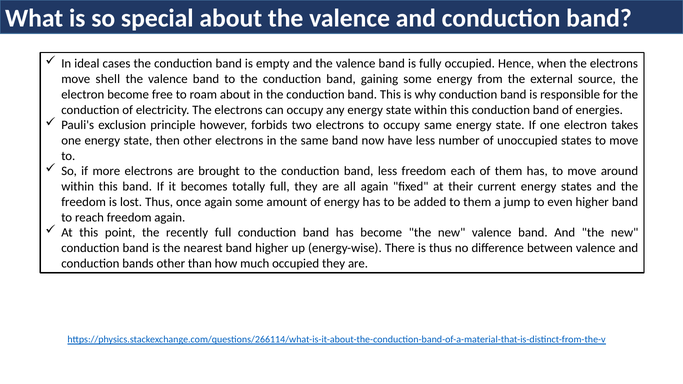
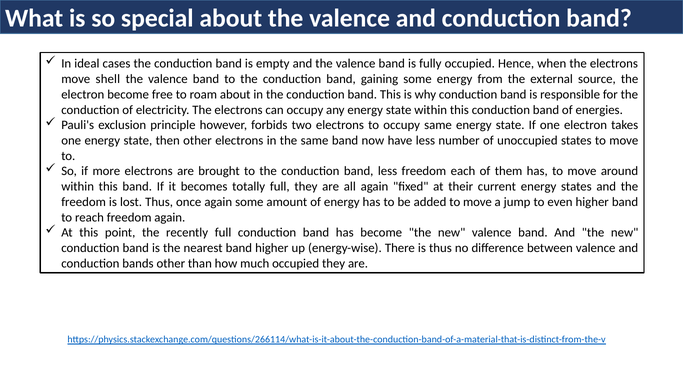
added to them: them -> move
